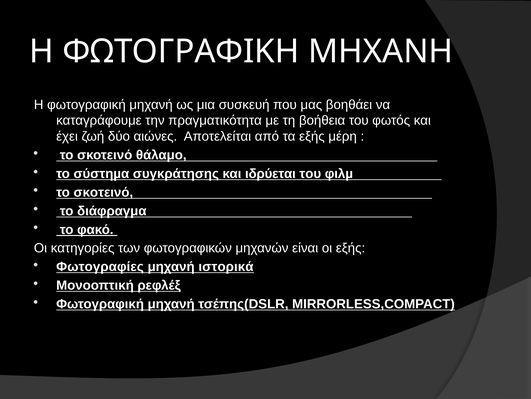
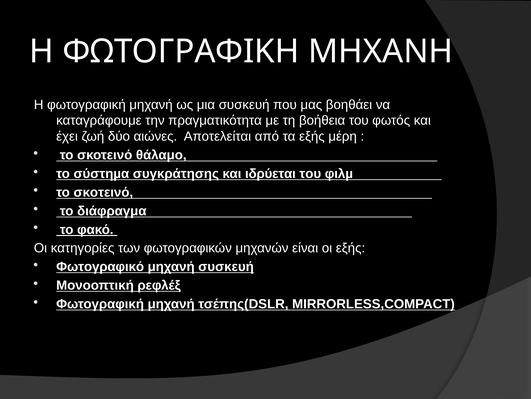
Φωτογραφίες: Φωτογραφίες -> Φωτογραφικό
μηχανή ιστορικά: ιστορικά -> συσκευή
